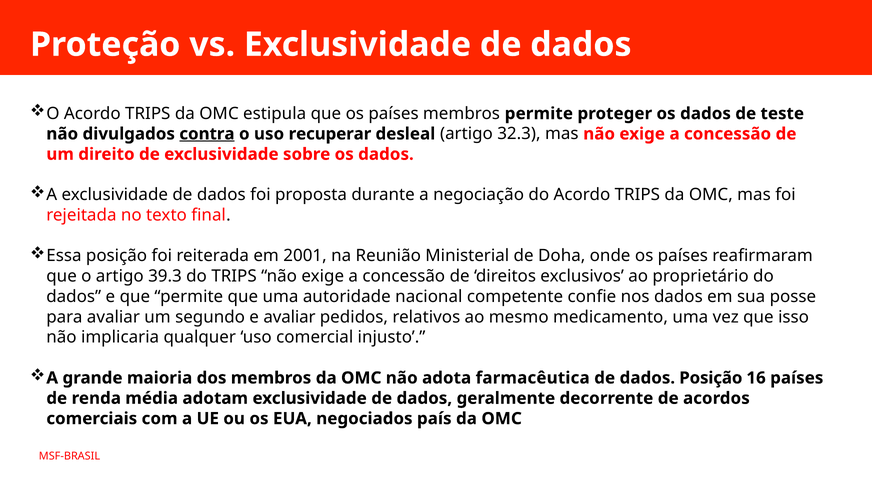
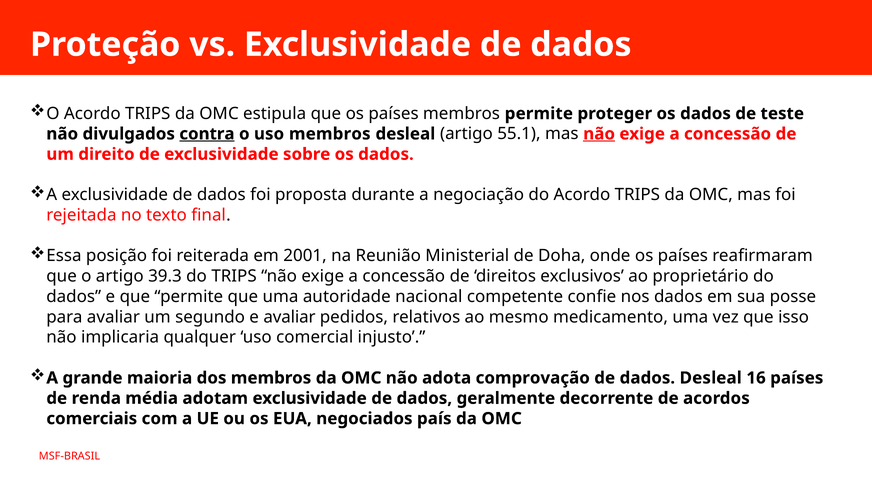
uso recuperar: recuperar -> membros
32.3: 32.3 -> 55.1
não at (599, 134) underline: none -> present
farmacêutica: farmacêutica -> comprovação
dados Posição: Posição -> Desleal
